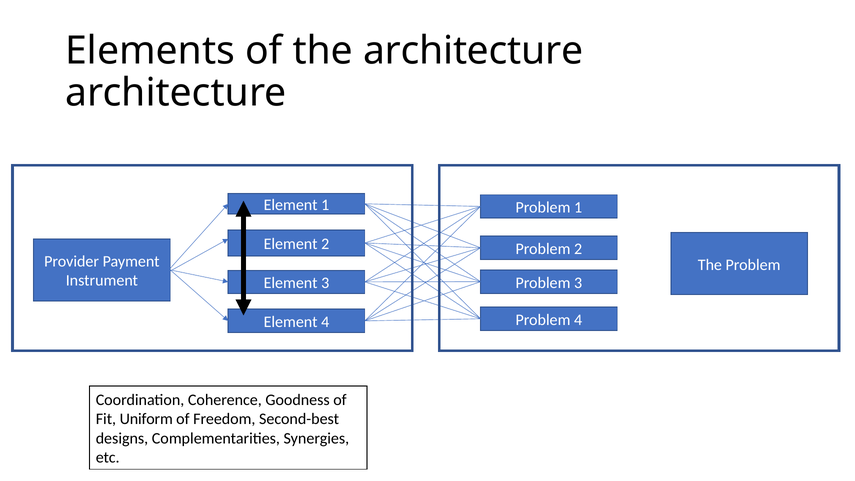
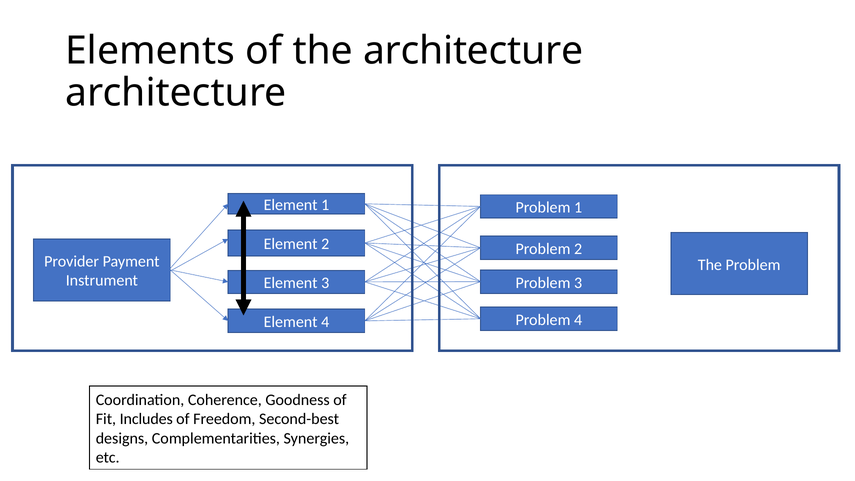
Uniform: Uniform -> Includes
